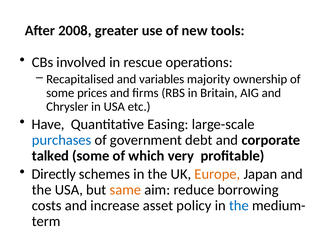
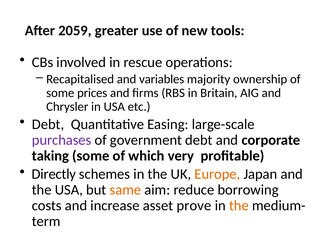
2008: 2008 -> 2059
Have at (48, 124): Have -> Debt
purchases colour: blue -> purple
talked: talked -> taking
policy: policy -> prove
the at (239, 205) colour: blue -> orange
